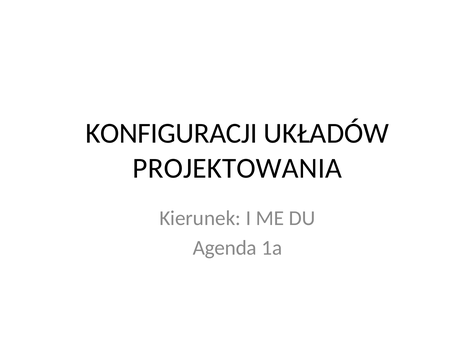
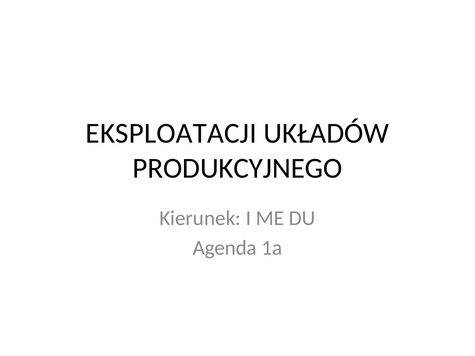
KONFIGURACJI: KONFIGURACJI -> EKSPLOATACJI
PROJEKTOWANIA: PROJEKTOWANIA -> PRODUKCYJNEGO
